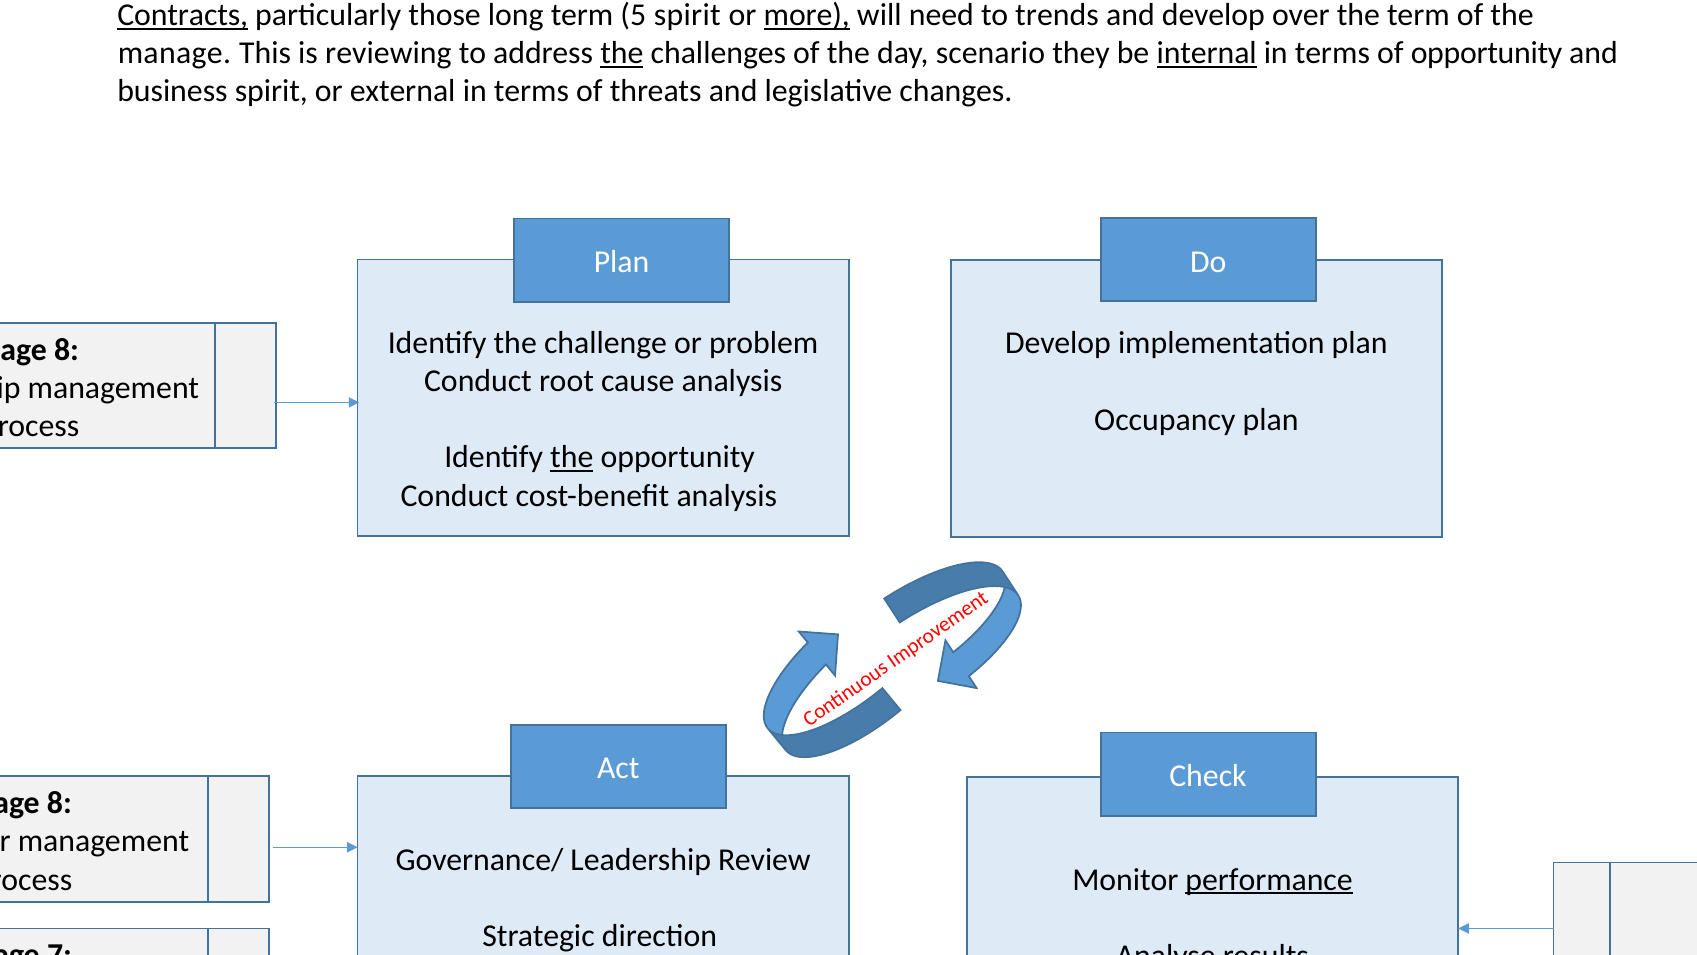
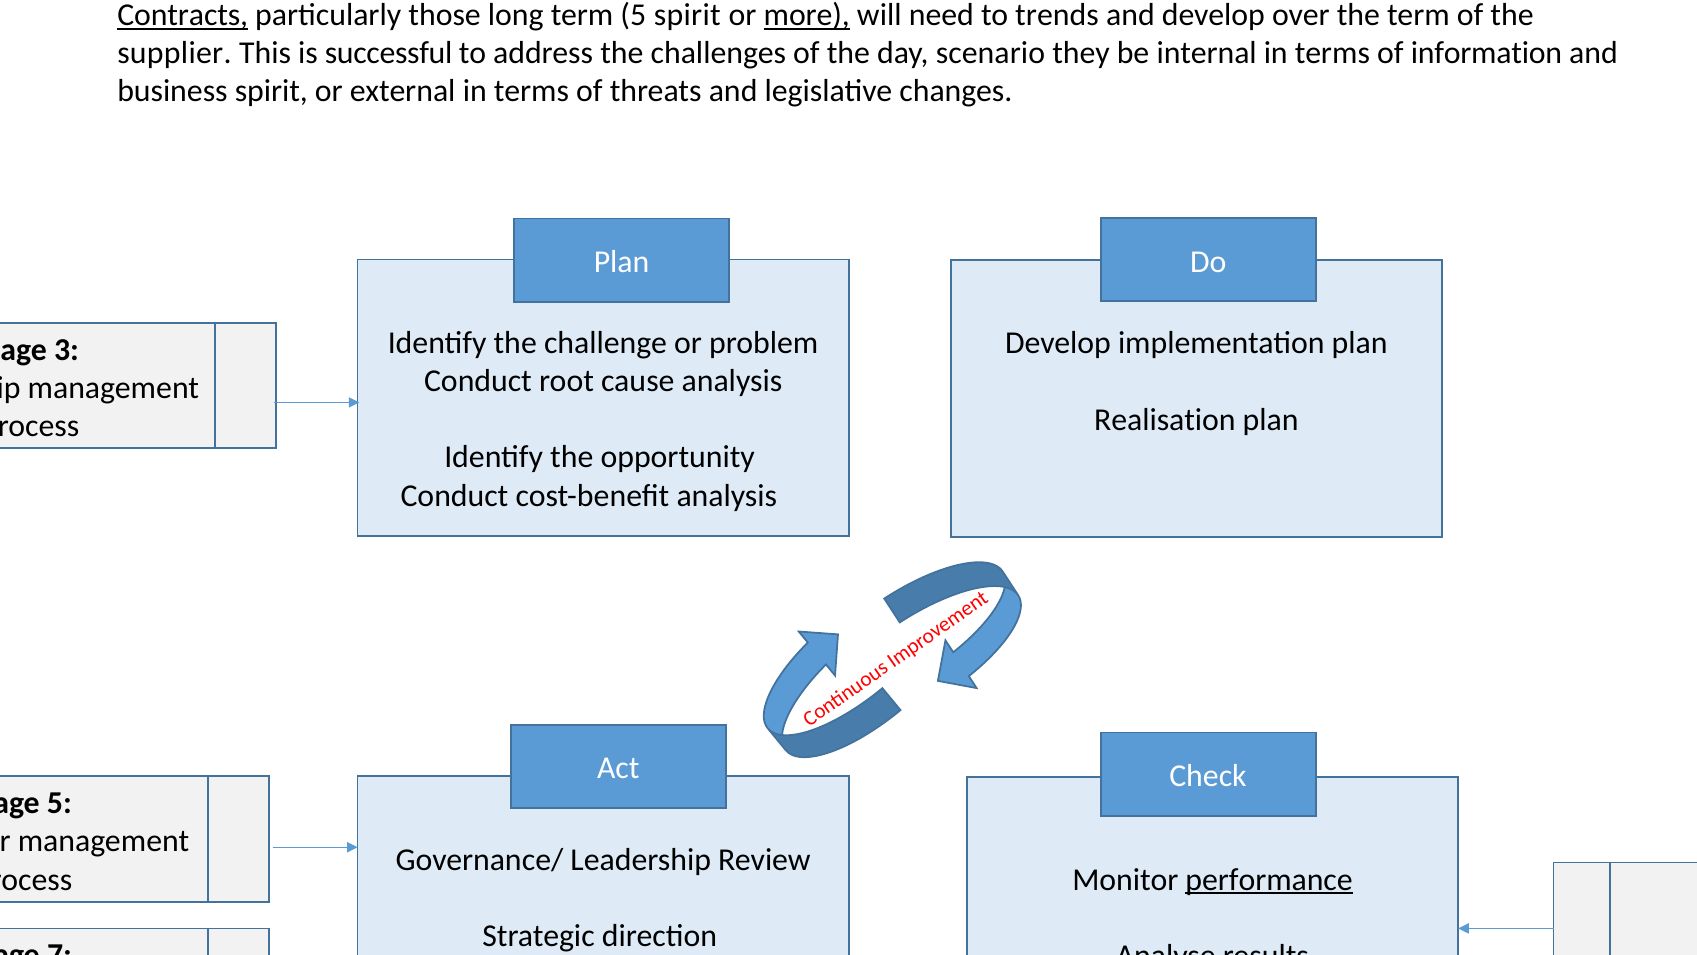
manage: manage -> supplier
reviewing: reviewing -> successful
the at (622, 53) underline: present -> none
internal underline: present -> none
of opportunity: opportunity -> information
8 at (66, 349): 8 -> 3
Occupancy: Occupancy -> Realisation
the at (572, 457) underline: present -> none
8 at (59, 803): 8 -> 5
